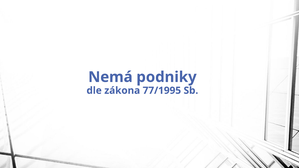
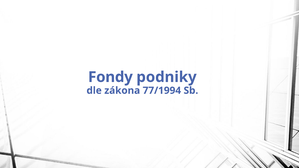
Nemá: Nemá -> Fondy
77/1995: 77/1995 -> 77/1994
